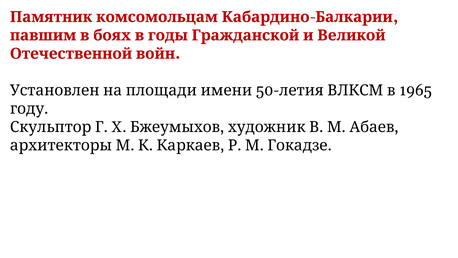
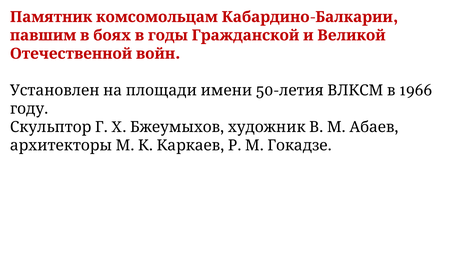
1965: 1965 -> 1966
